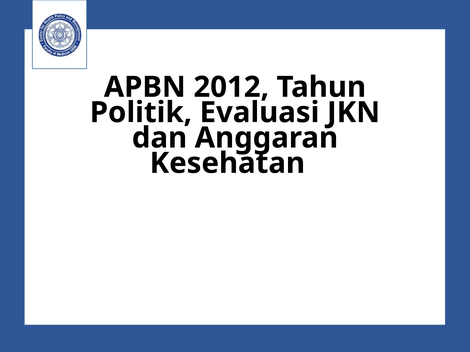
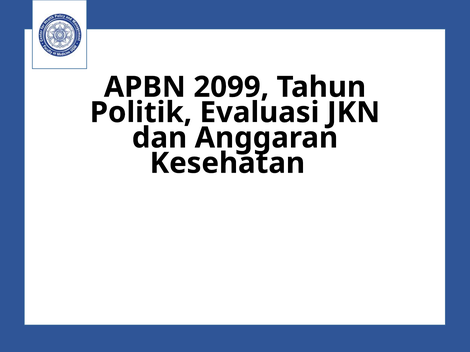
2012: 2012 -> 2099
